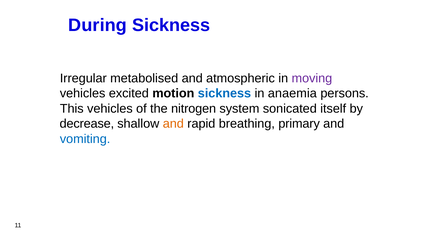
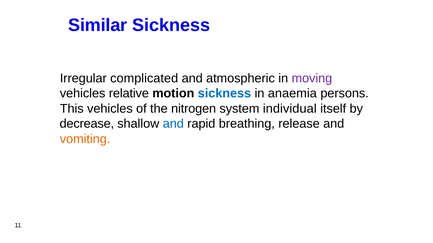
During: During -> Similar
metabolised: metabolised -> complicated
excited: excited -> relative
sonicated: sonicated -> individual
and at (173, 124) colour: orange -> blue
primary: primary -> release
vomiting colour: blue -> orange
